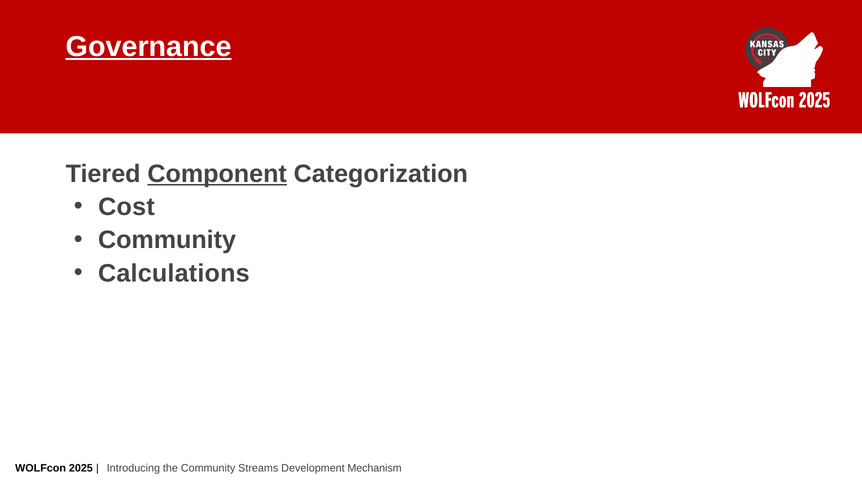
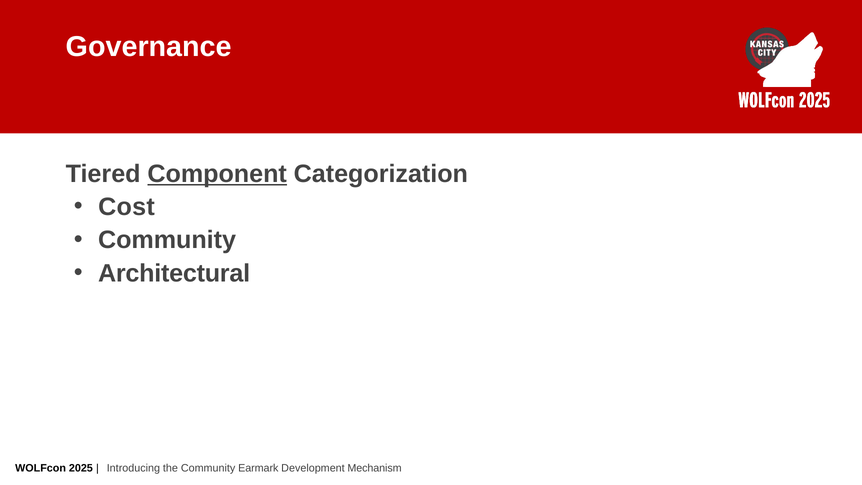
Governance underline: present -> none
Calculations: Calculations -> Architectural
Streams: Streams -> Earmark
